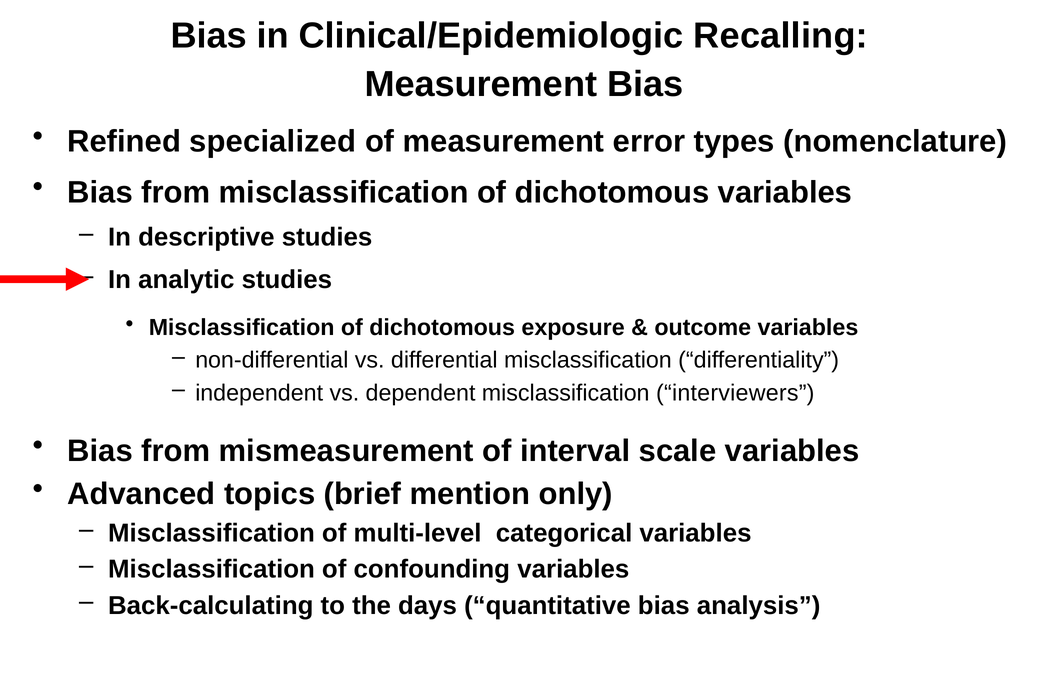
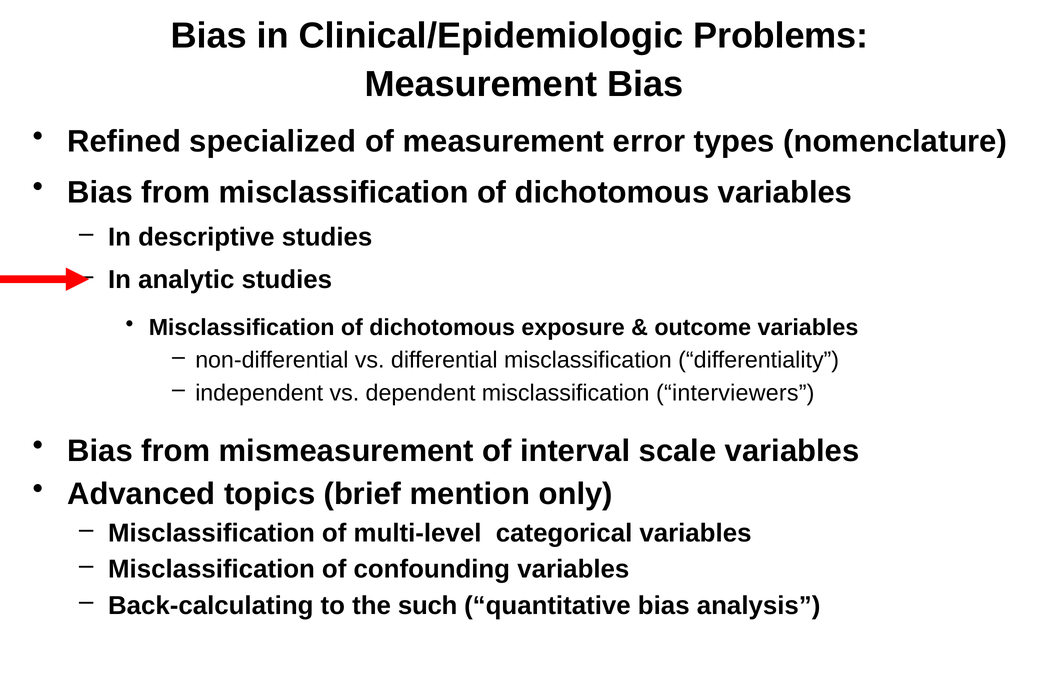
Recalling: Recalling -> Problems
days: days -> such
